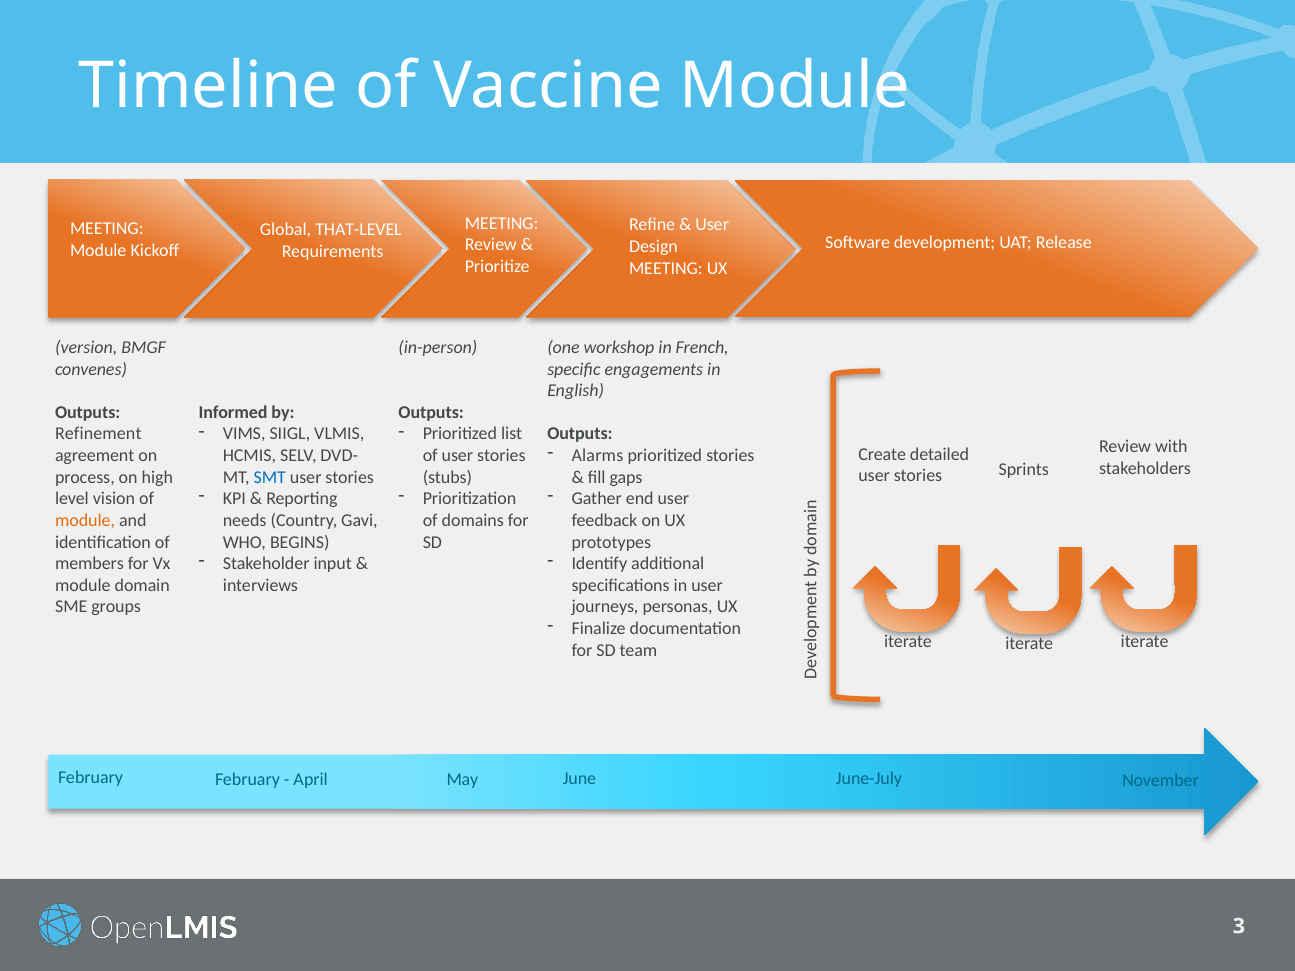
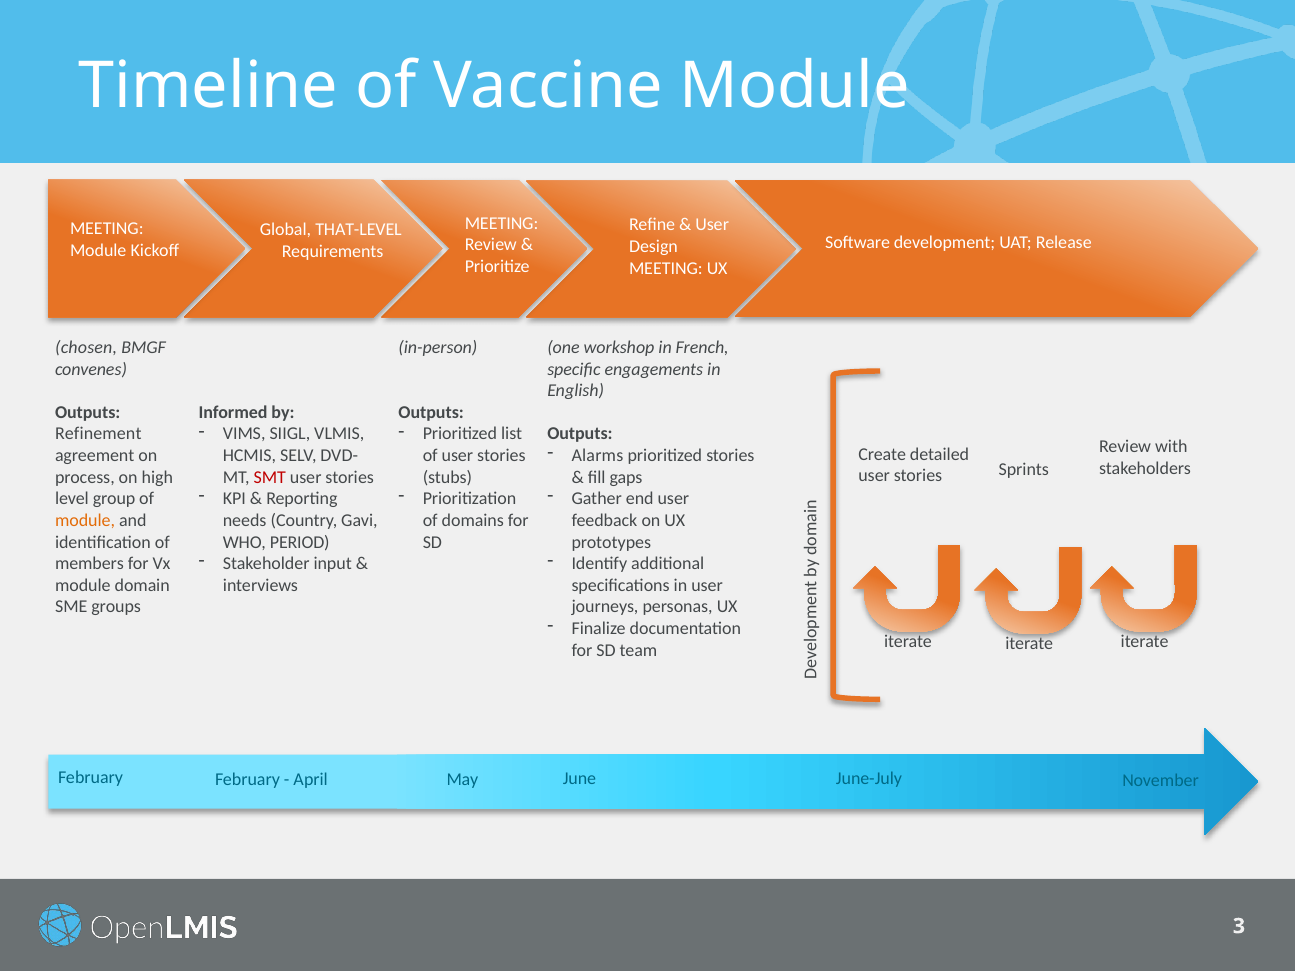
version: version -> chosen
SMT colour: blue -> red
vision: vision -> group
BEGINS: BEGINS -> PERIOD
